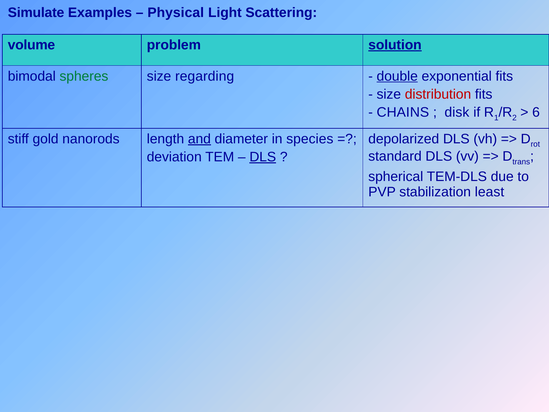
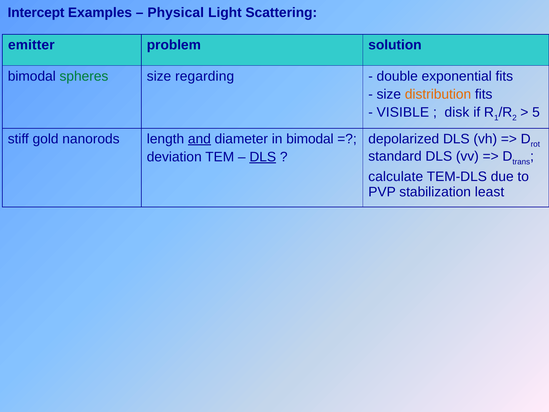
Simulate: Simulate -> Intercept
volume: volume -> emitter
solution underline: present -> none
double underline: present -> none
distribution colour: red -> orange
CHAINS: CHAINS -> VISIBLE
6: 6 -> 5
in species: species -> bimodal
spherical: spherical -> calculate
